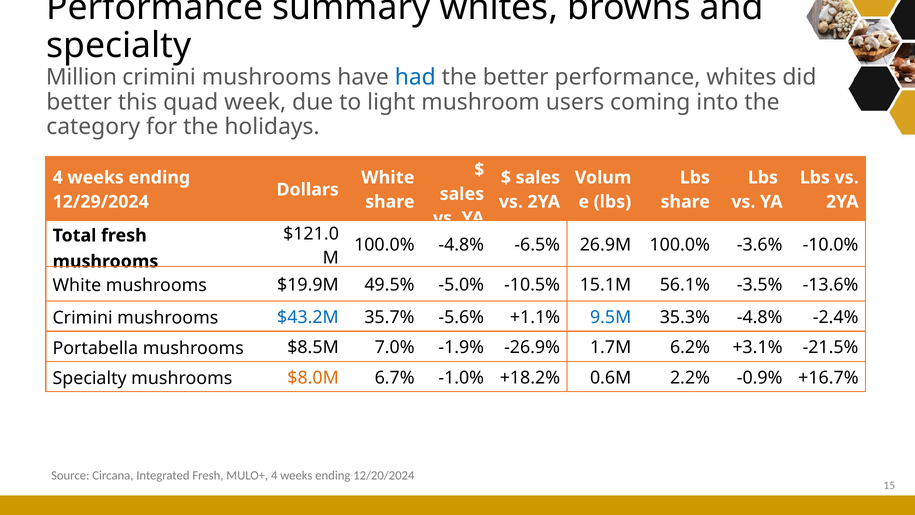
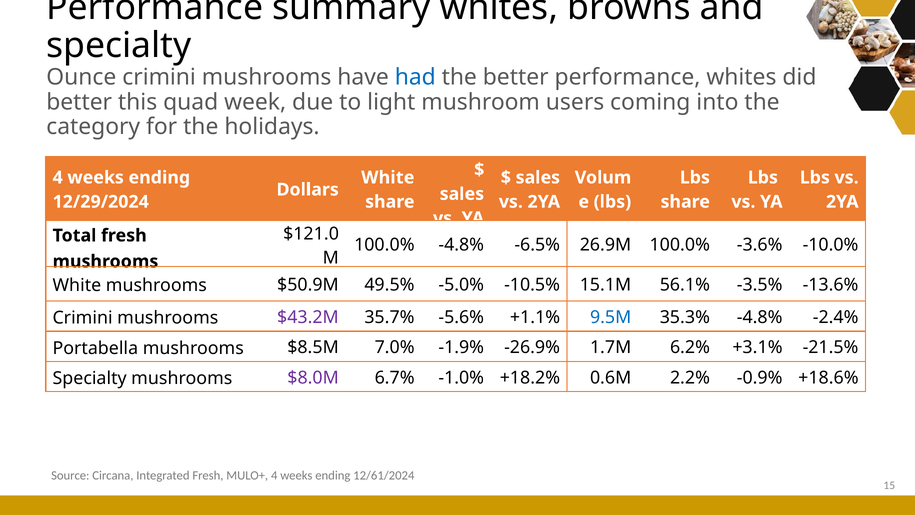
Million: Million -> Ounce
$19.9M: $19.9M -> $50.9M
$43.2M colour: blue -> purple
$8.0M colour: orange -> purple
+16.7%: +16.7% -> +18.6%
12/20/2024: 12/20/2024 -> 12/61/2024
